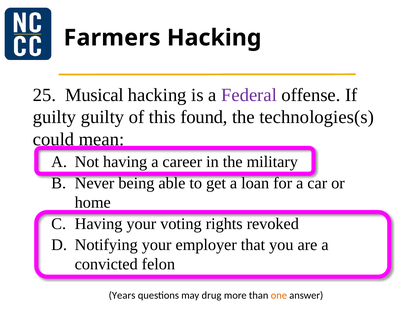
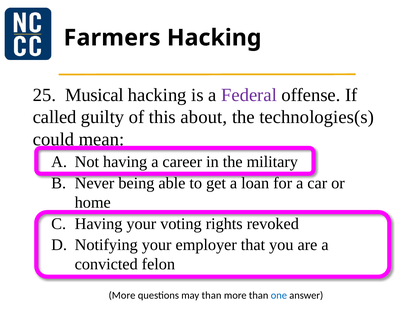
guilty at (55, 117): guilty -> called
found: found -> about
Years at (122, 296): Years -> More
may drug: drug -> than
one colour: orange -> blue
